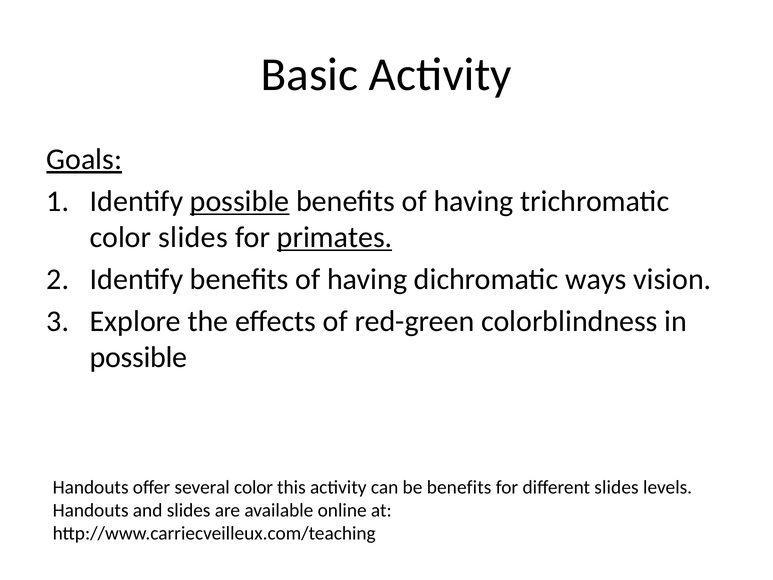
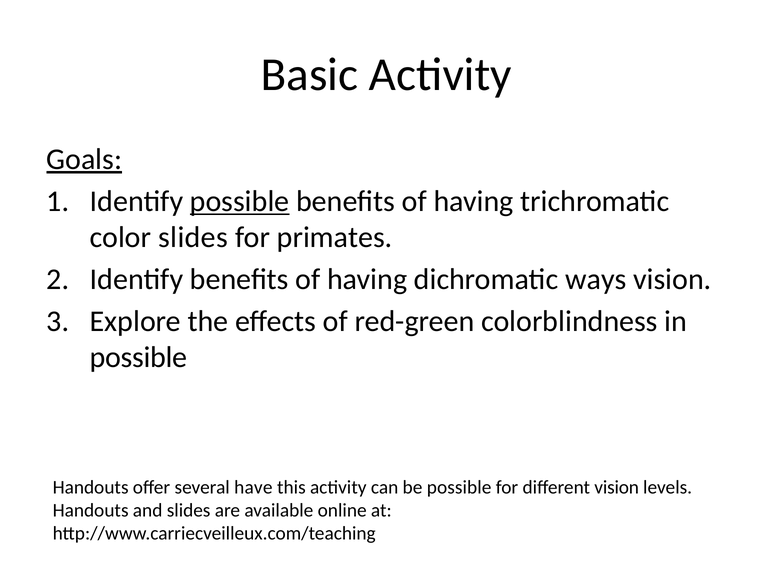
primates underline: present -> none
several color: color -> have
be benefits: benefits -> possible
different slides: slides -> vision
